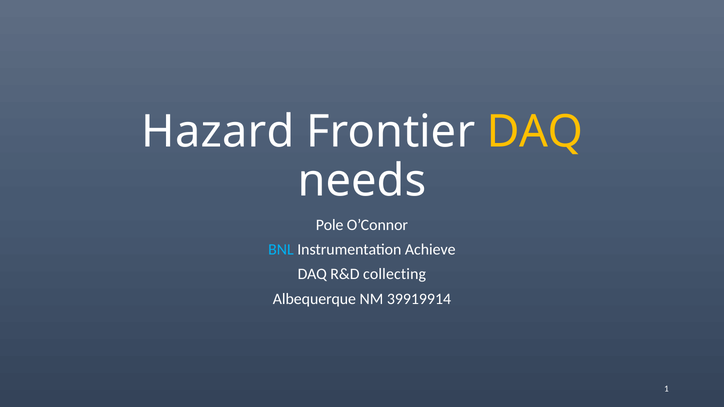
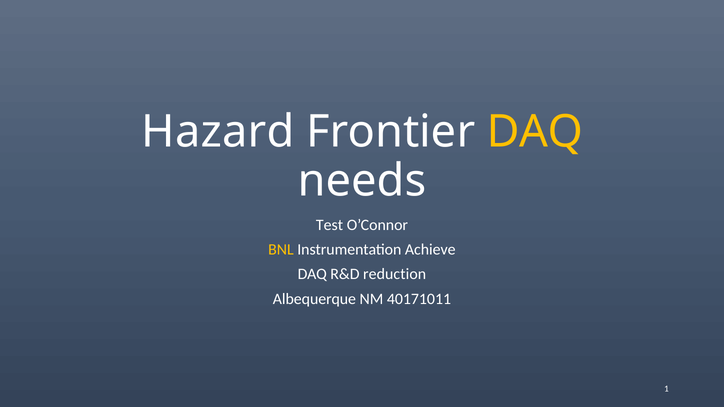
Pole: Pole -> Test
BNL colour: light blue -> yellow
collecting: collecting -> reduction
39919914: 39919914 -> 40171011
